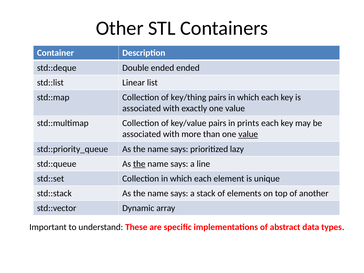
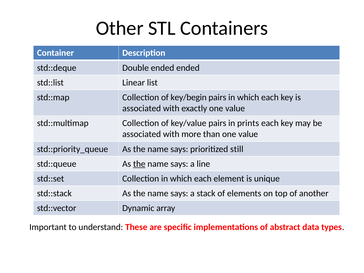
key/thing: key/thing -> key/begin
value at (248, 134) underline: present -> none
lazy: lazy -> still
